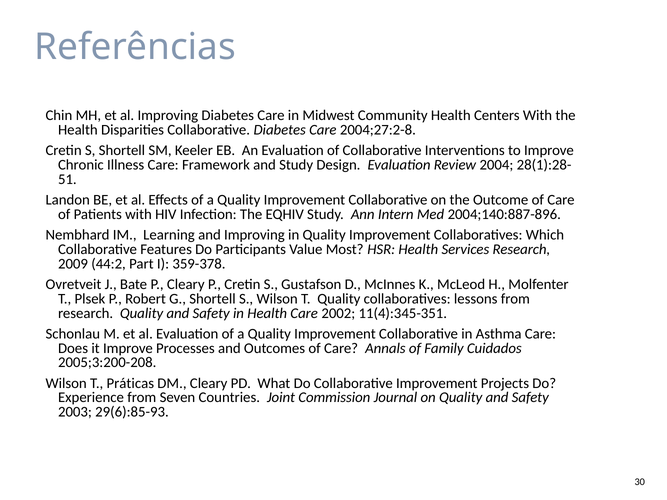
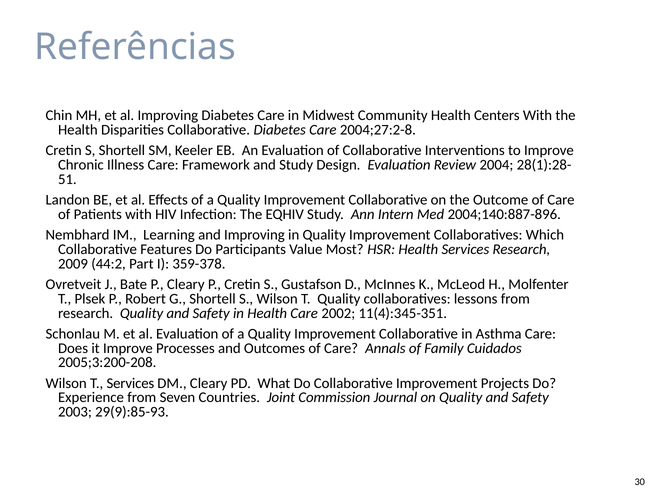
T Práticas: Práticas -> Services
29(6):85-93: 29(6):85-93 -> 29(9):85-93
